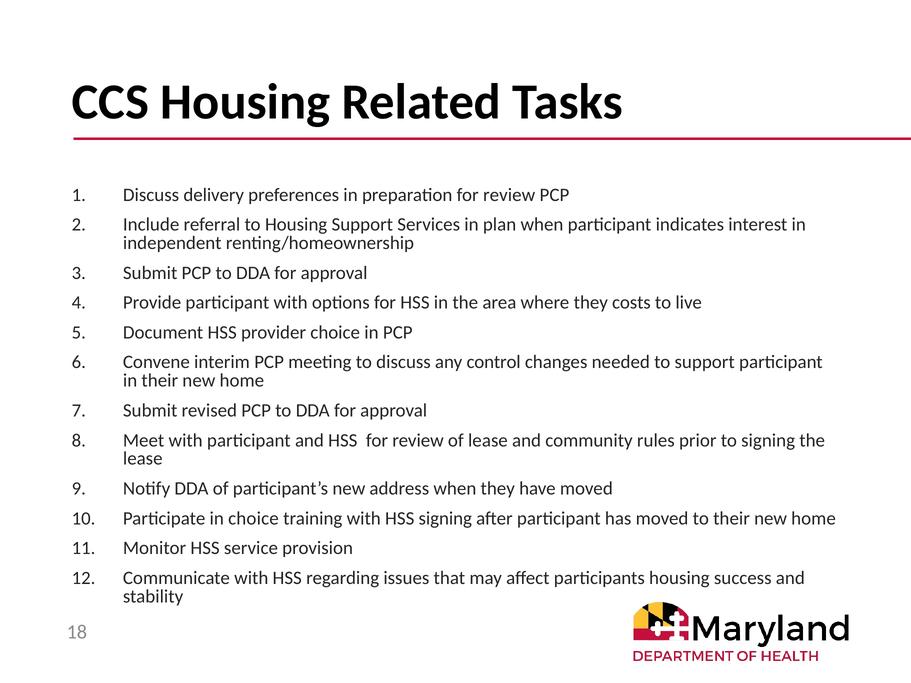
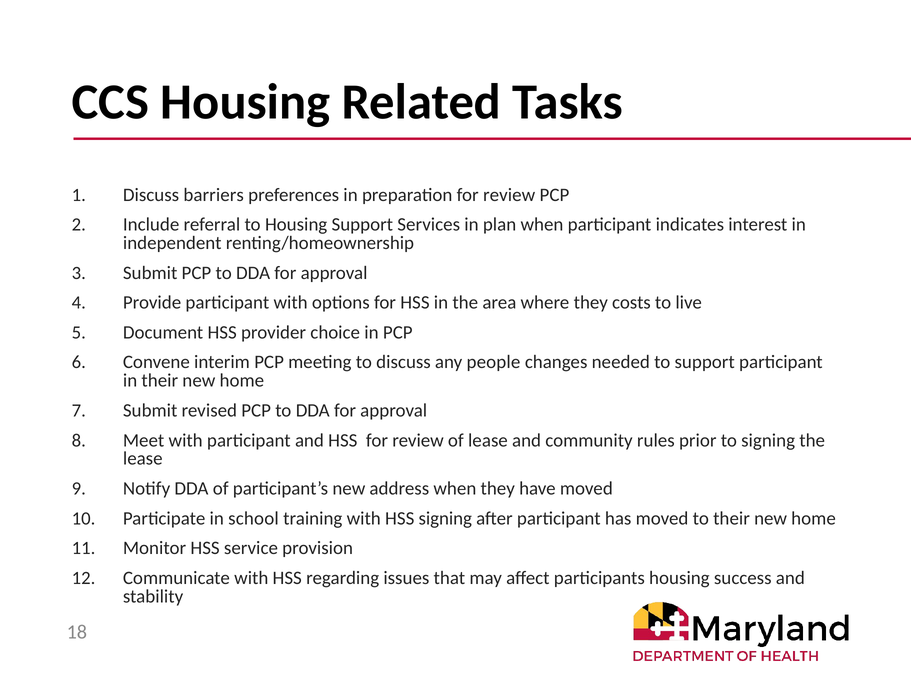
delivery: delivery -> barriers
control: control -> people
in choice: choice -> school
